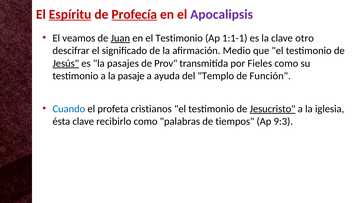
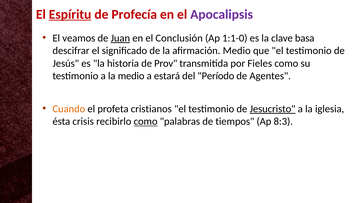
Profecía underline: present -> none
en el Testimonio: Testimonio -> Conclusión
1:1-1: 1:1-1 -> 1:1-0
otro: otro -> basa
Jesús underline: present -> none
pasajes: pasajes -> historia
la pasaje: pasaje -> medio
ayuda: ayuda -> estará
Templo: Templo -> Período
Función: Función -> Agentes
Cuando colour: blue -> orange
ésta clave: clave -> crisis
como at (146, 121) underline: none -> present
9:3: 9:3 -> 8:3
